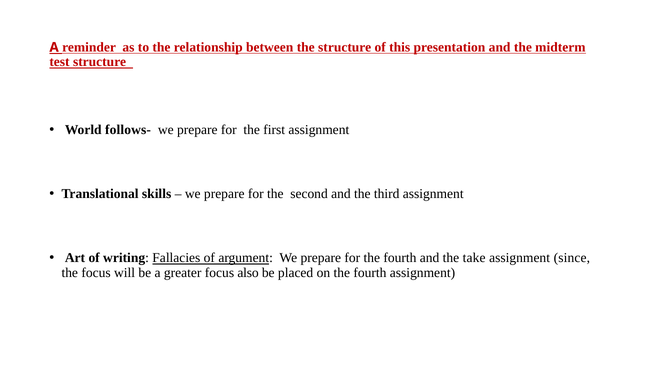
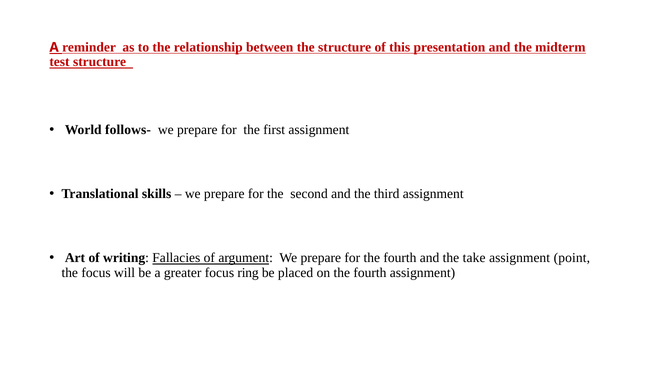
since: since -> point
also: also -> ring
